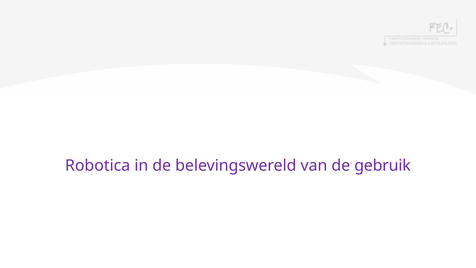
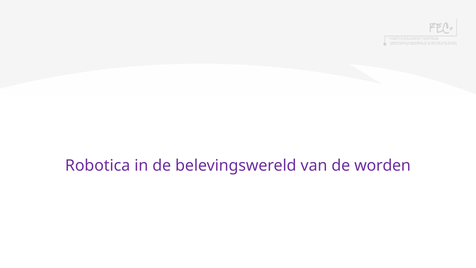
gebruik: gebruik -> worden
